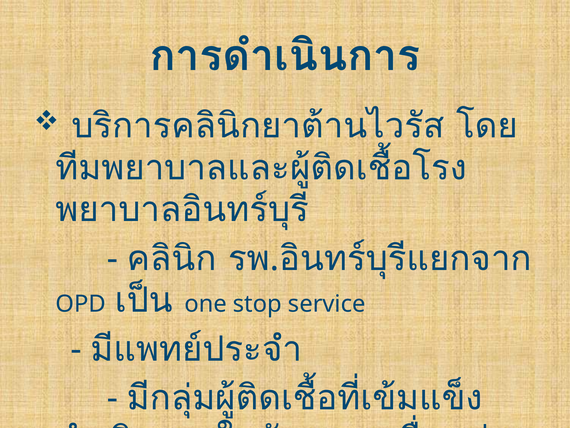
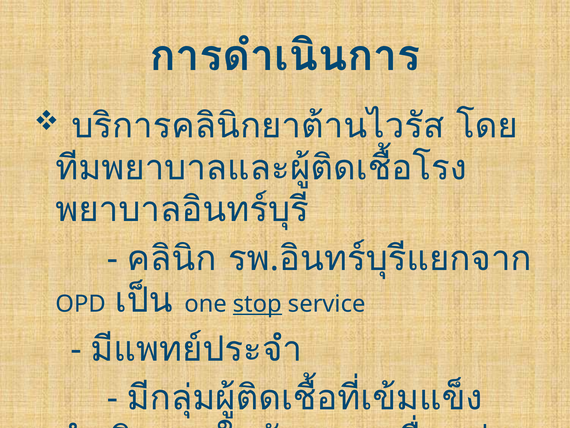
stop underline: none -> present
